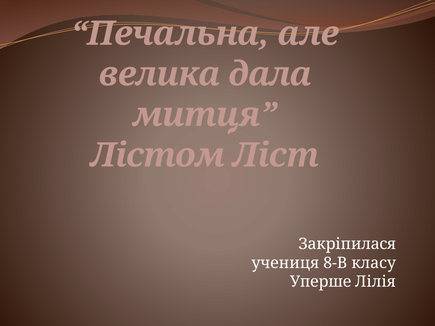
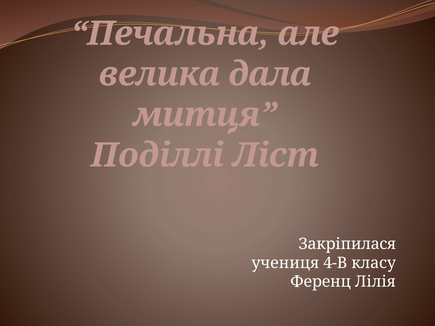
Лістом: Лістом -> Поділлі
8-В: 8-В -> 4-В
Уперше: Уперше -> Ференц
